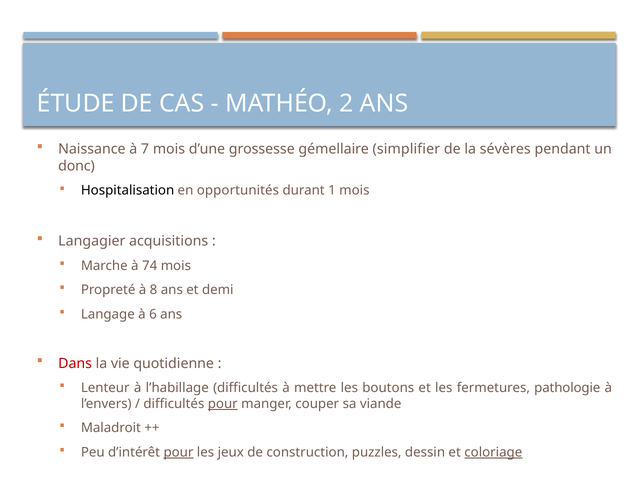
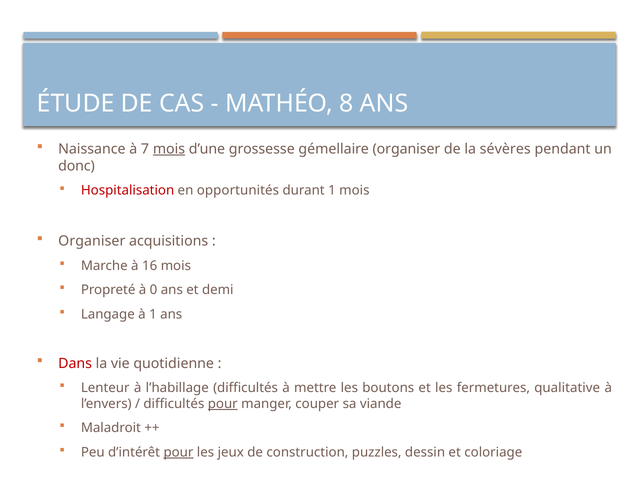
2: 2 -> 8
mois at (169, 149) underline: none -> present
gémellaire simplifier: simplifier -> organiser
Hospitalisation colour: black -> red
Langagier at (92, 241): Langagier -> Organiser
74: 74 -> 16
8: 8 -> 0
à 6: 6 -> 1
pathologie: pathologie -> qualitative
coloriage underline: present -> none
